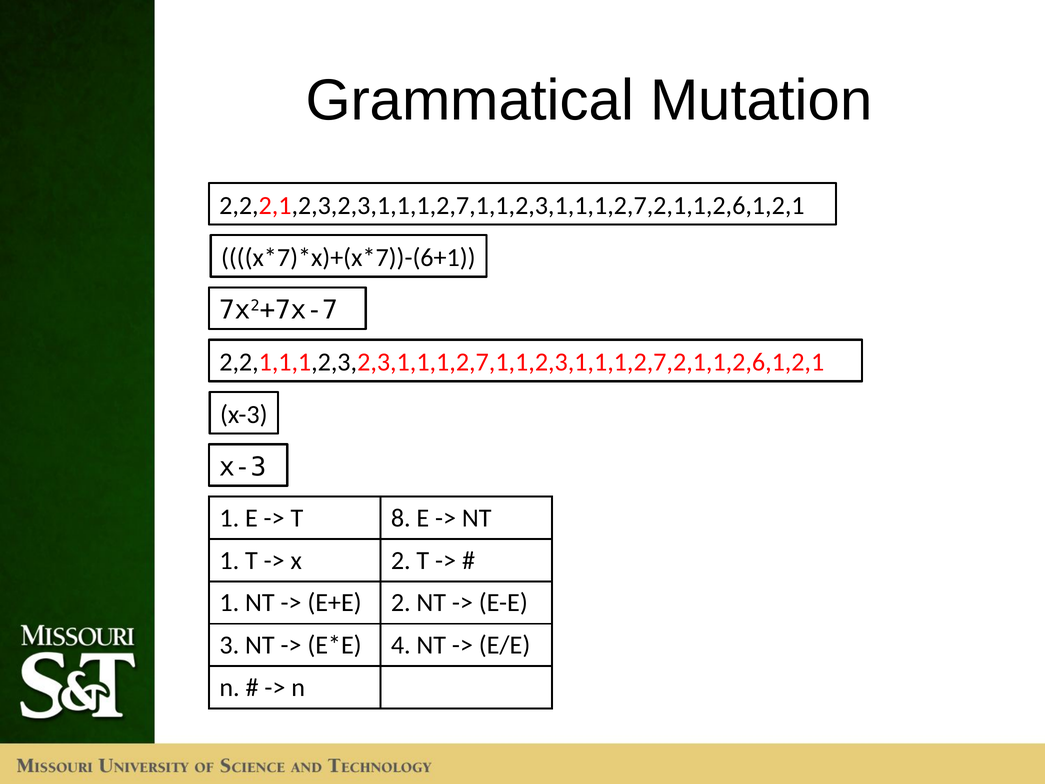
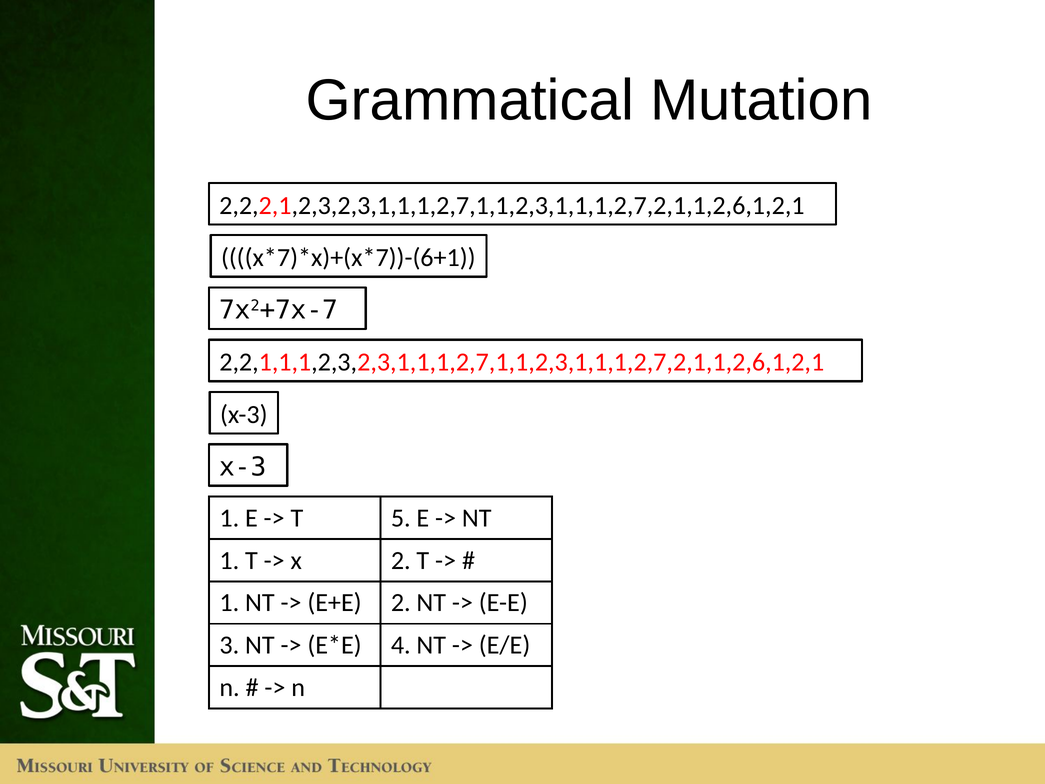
8: 8 -> 5
